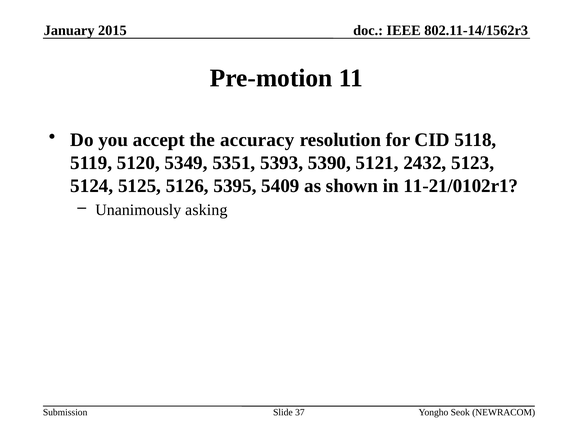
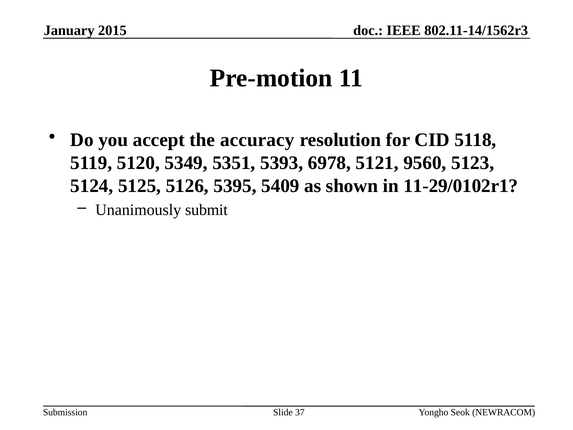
5390: 5390 -> 6978
2432: 2432 -> 9560
11-21/0102r1: 11-21/0102r1 -> 11-29/0102r1
asking: asking -> submit
